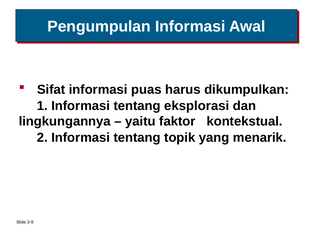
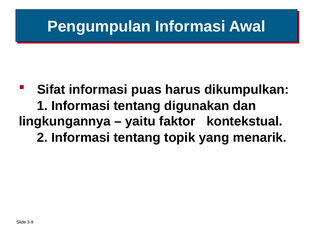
eksplorasi: eksplorasi -> digunakan
